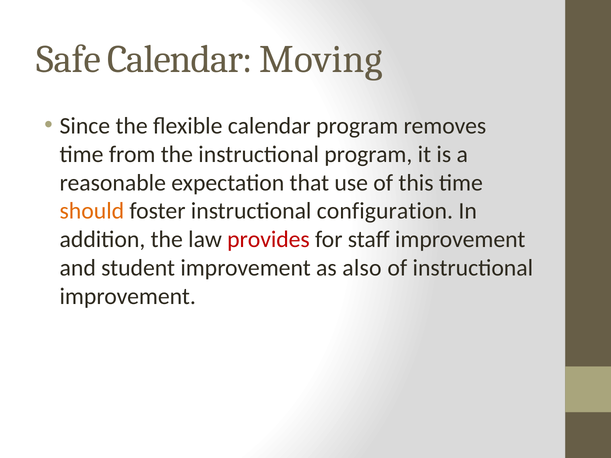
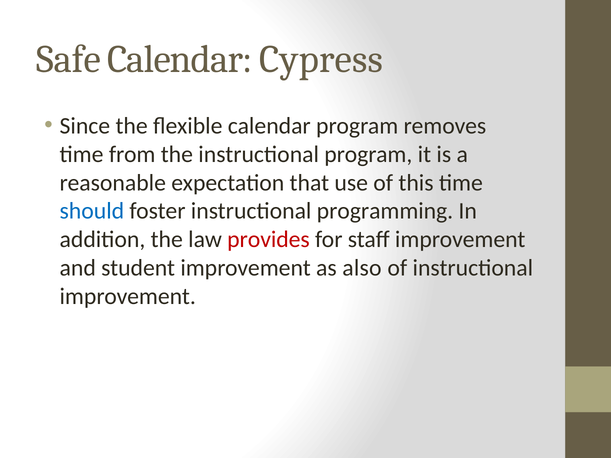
Moving: Moving -> Cypress
should colour: orange -> blue
configuration: configuration -> programming
